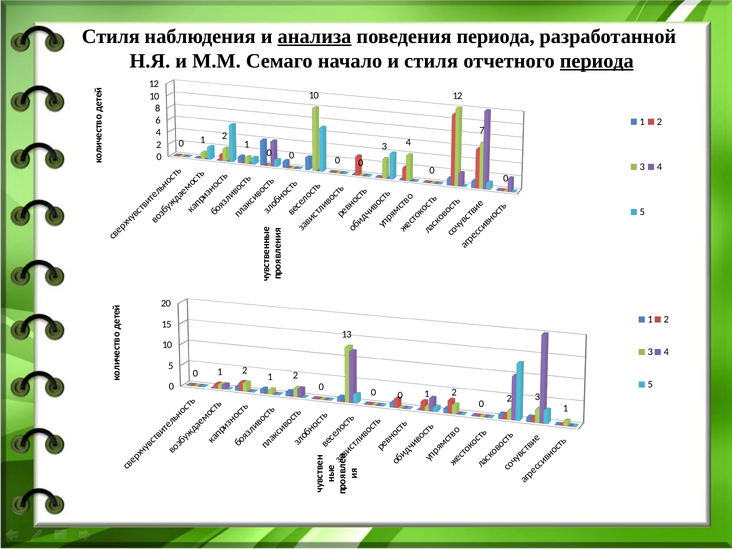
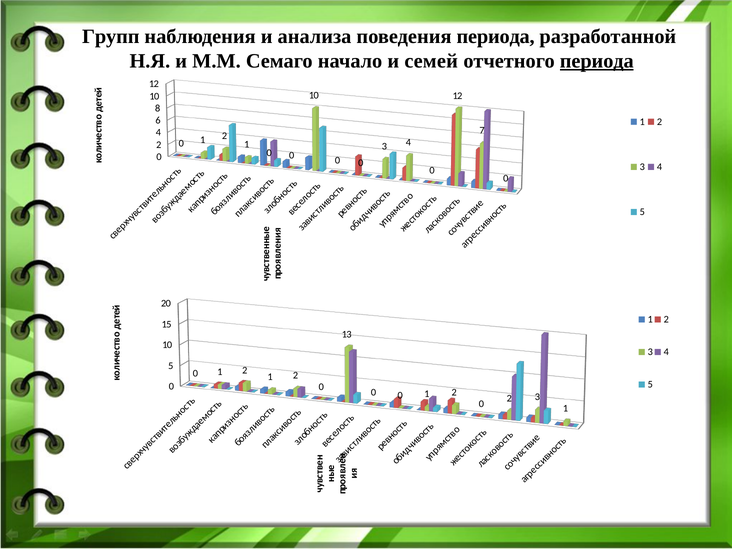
Стиля at (111, 37): Стиля -> Групп
анализа underline: present -> none
и стиля: стиля -> семей
